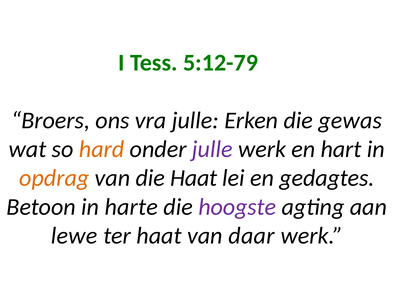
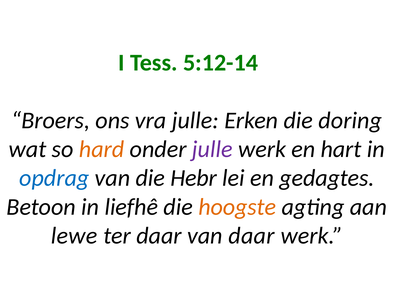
5:12-79: 5:12-79 -> 5:12-14
gewas: gewas -> doring
opdrag colour: orange -> blue
die Haat: Haat -> Hebr
harte: harte -> liefhê
hoogste colour: purple -> orange
ter haat: haat -> daar
